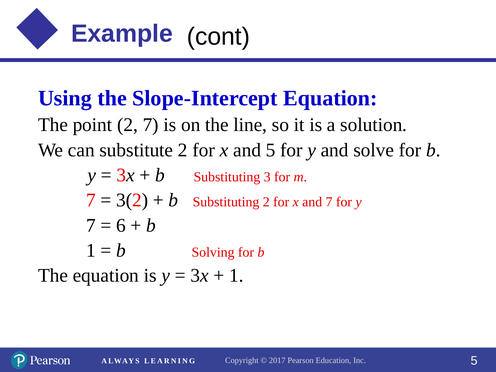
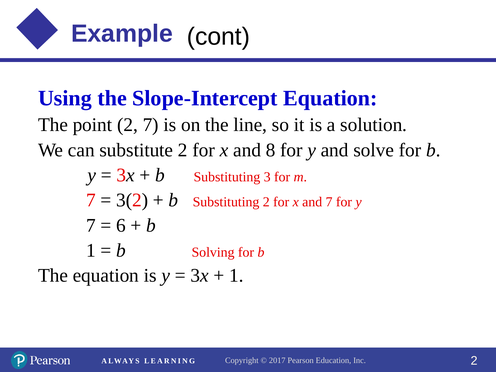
and 5: 5 -> 8
5 at (474, 361): 5 -> 2
